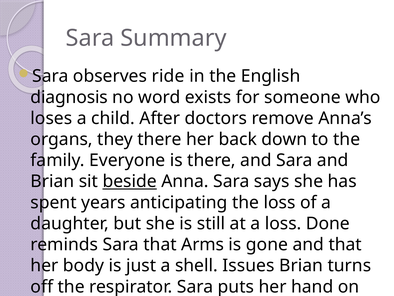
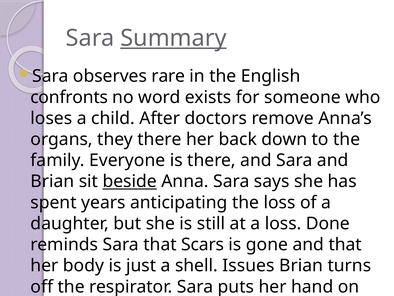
Summary underline: none -> present
ride: ride -> rare
diagnosis: diagnosis -> confronts
Arms: Arms -> Scars
